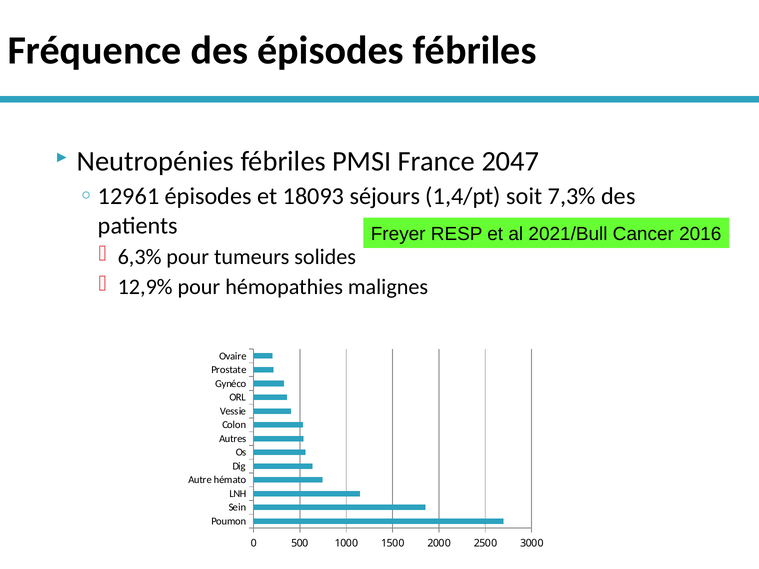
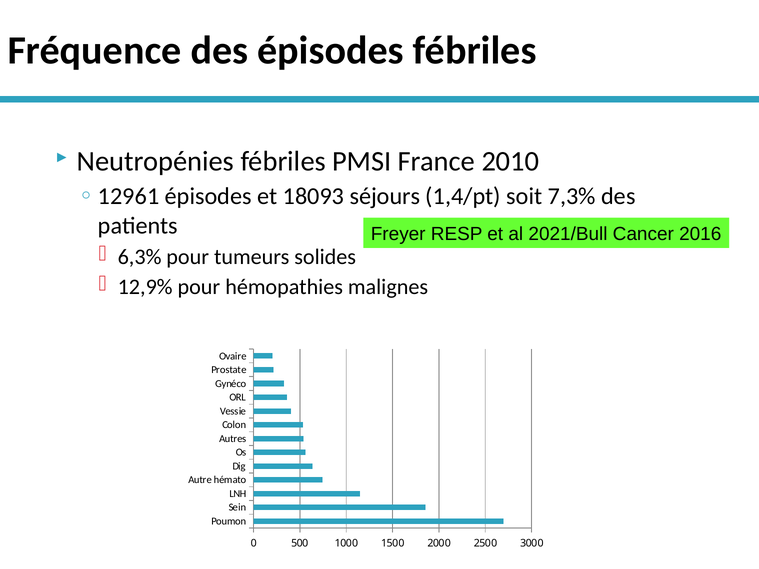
2047: 2047 -> 2010
